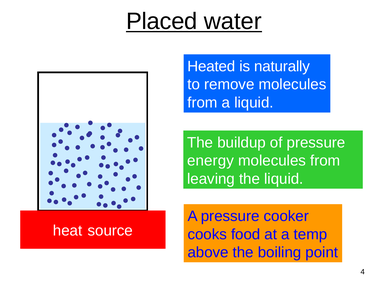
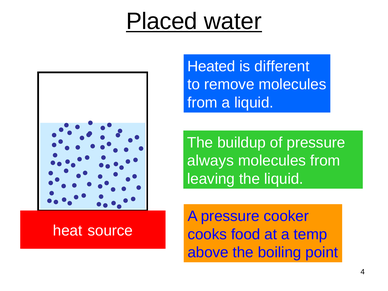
naturally: naturally -> different
energy: energy -> always
